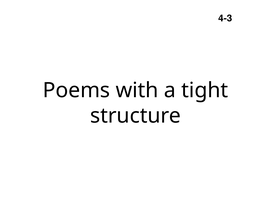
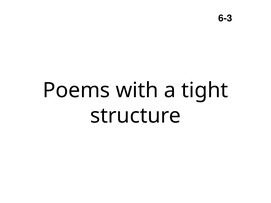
4-3: 4-3 -> 6-3
